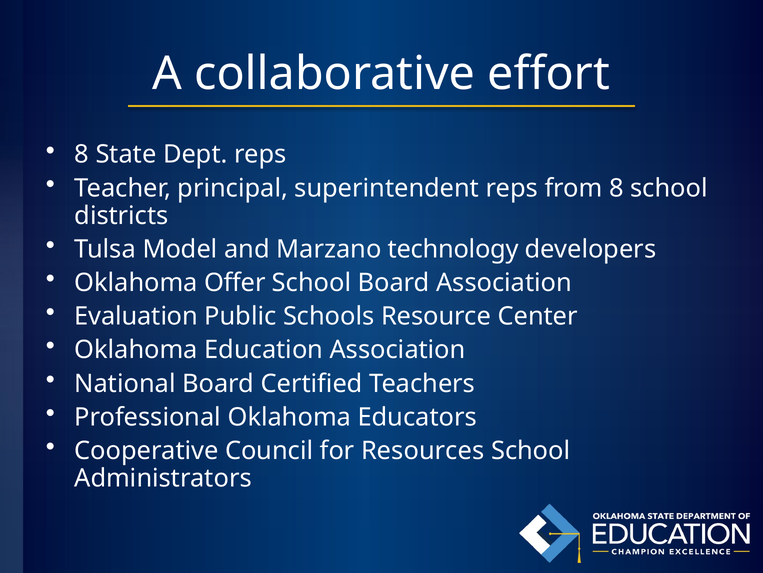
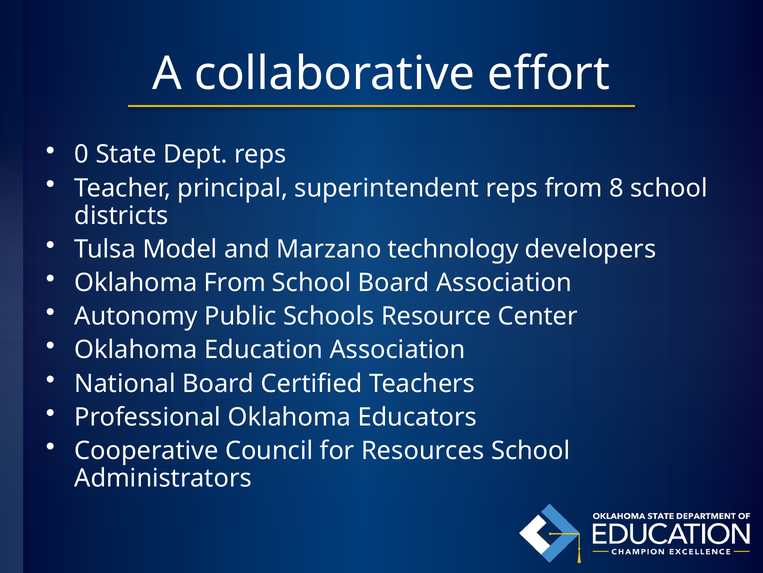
8 at (82, 154): 8 -> 0
Oklahoma Offer: Offer -> From
Evaluation: Evaluation -> Autonomy
